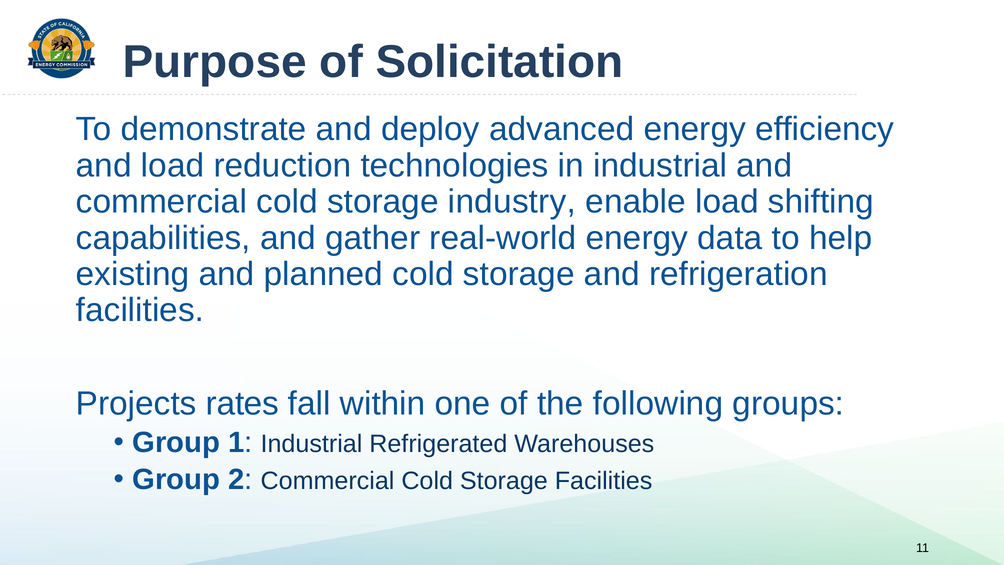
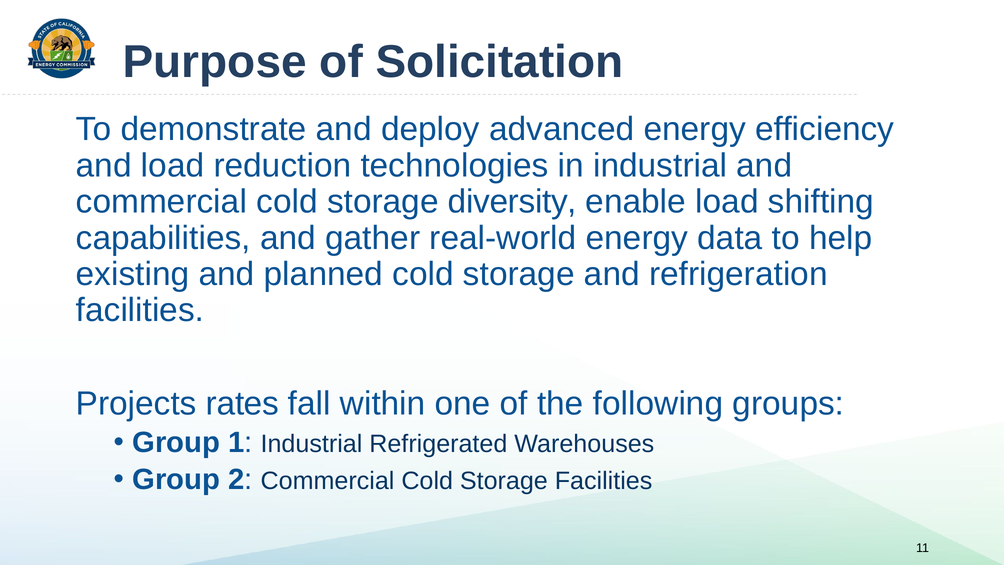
industry: industry -> diversity
